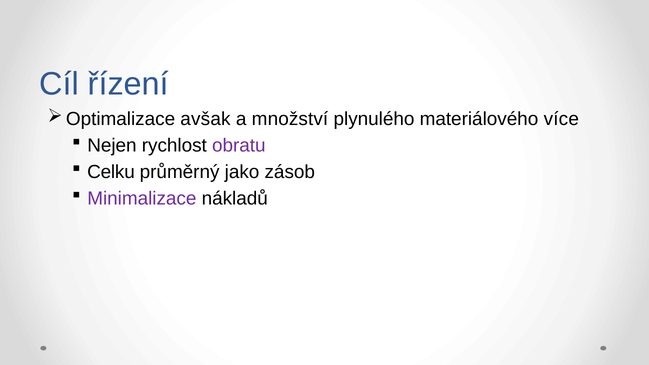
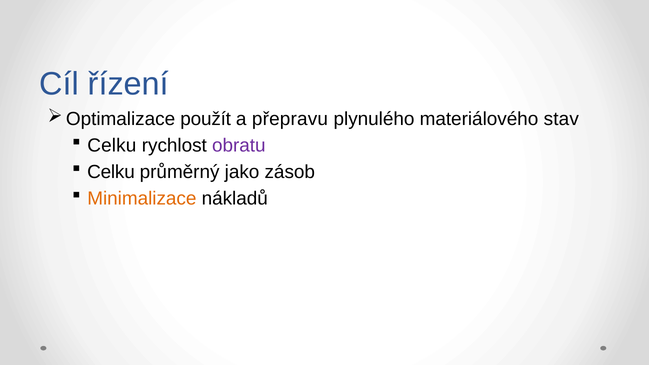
avšak: avšak -> použít
množství: množství -> přepravu
více: více -> stav
Nejen at (112, 145): Nejen -> Celku
Minimalizace colour: purple -> orange
